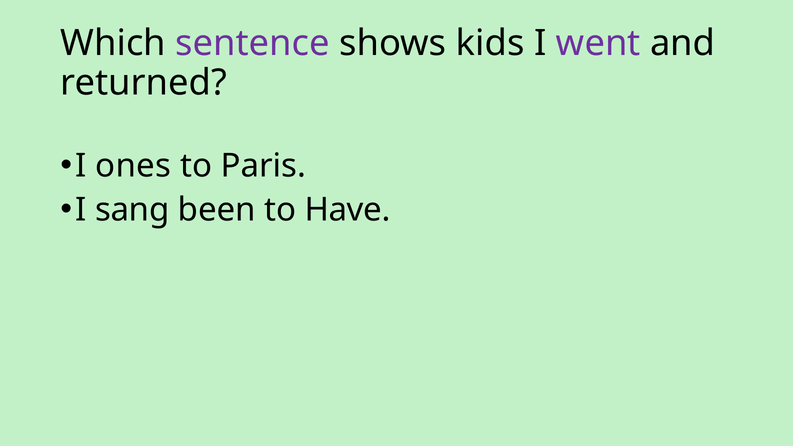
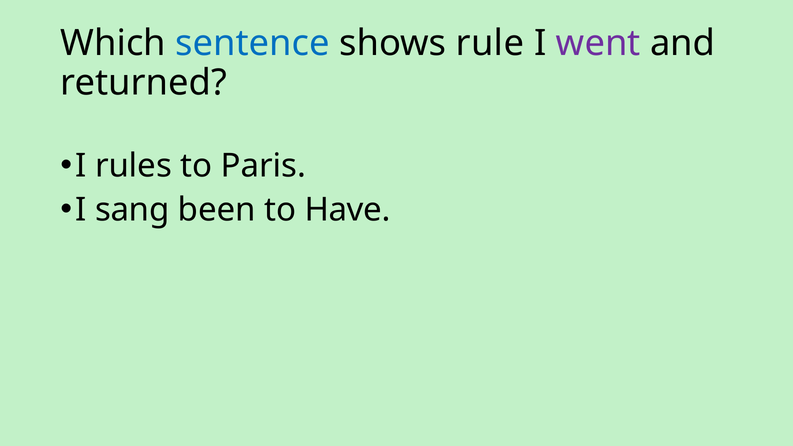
sentence colour: purple -> blue
kids: kids -> rule
ones: ones -> rules
